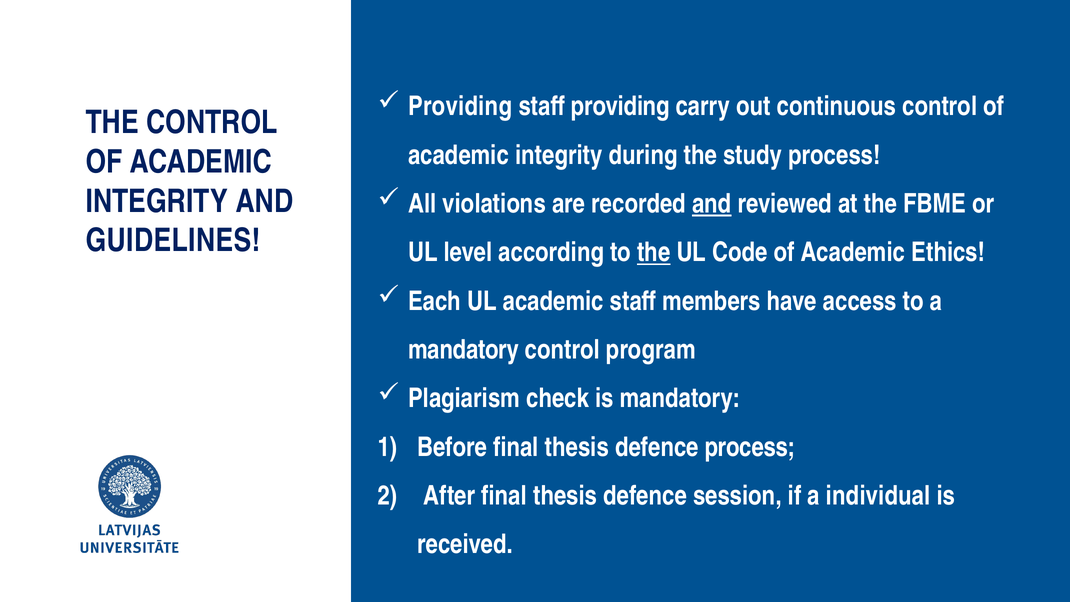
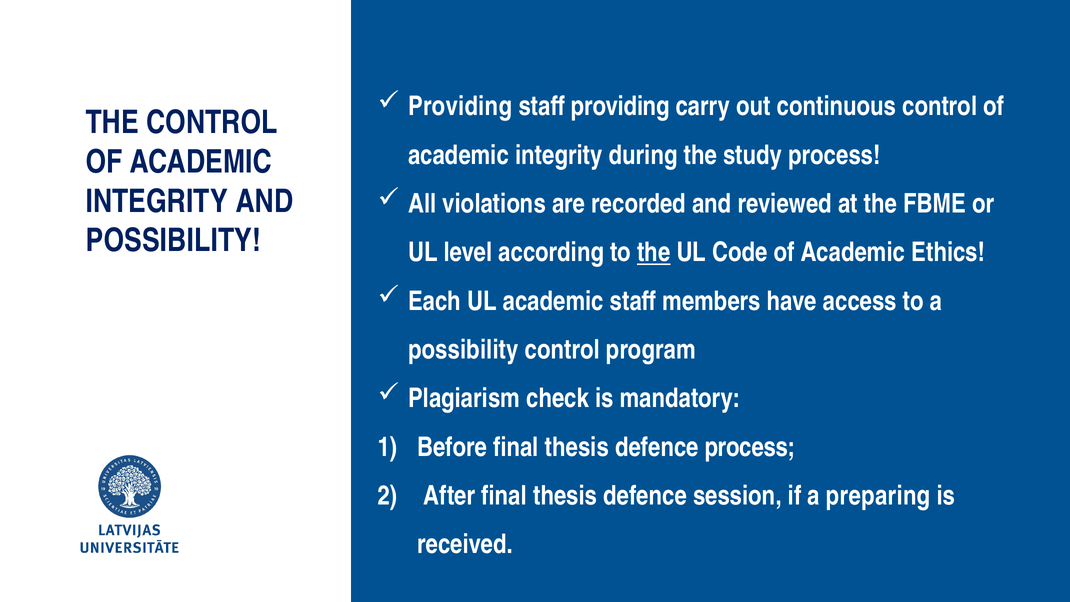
and at (712, 204) underline: present -> none
GUIDELINES at (173, 241): GUIDELINES -> POSSIBILITY
mandatory at (464, 350): mandatory -> possibility
individual: individual -> preparing
